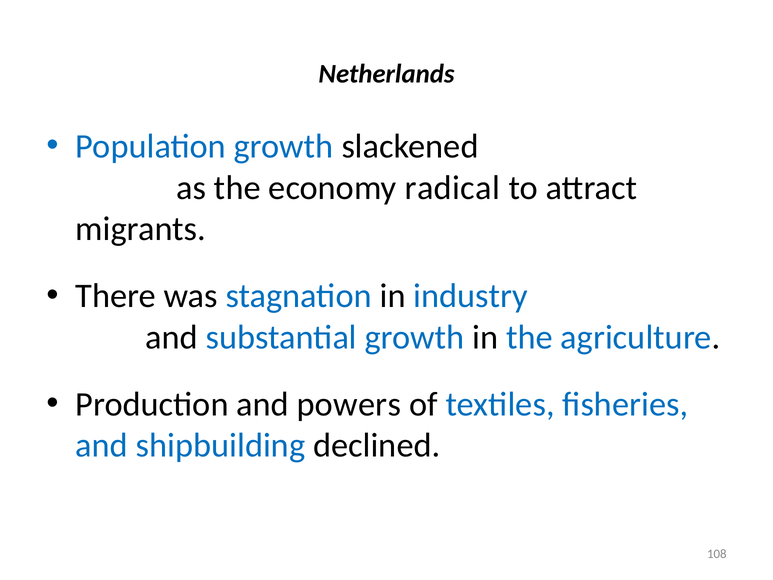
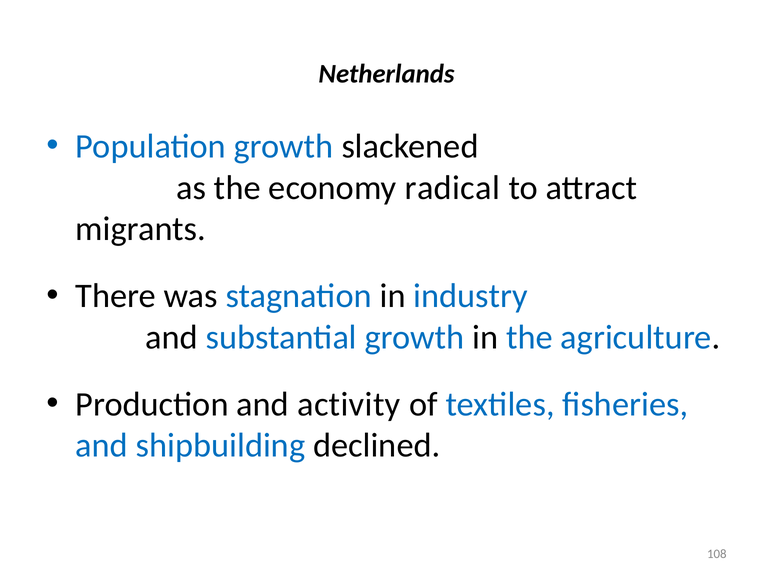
powers: powers -> activity
